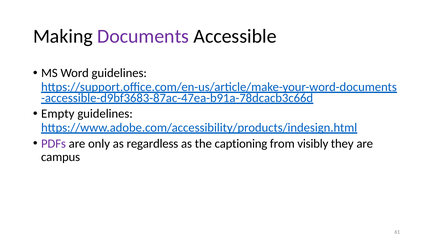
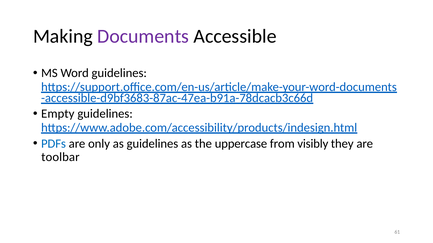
PDFs colour: purple -> blue
as regardless: regardless -> guidelines
captioning: captioning -> uppercase
campus: campus -> toolbar
